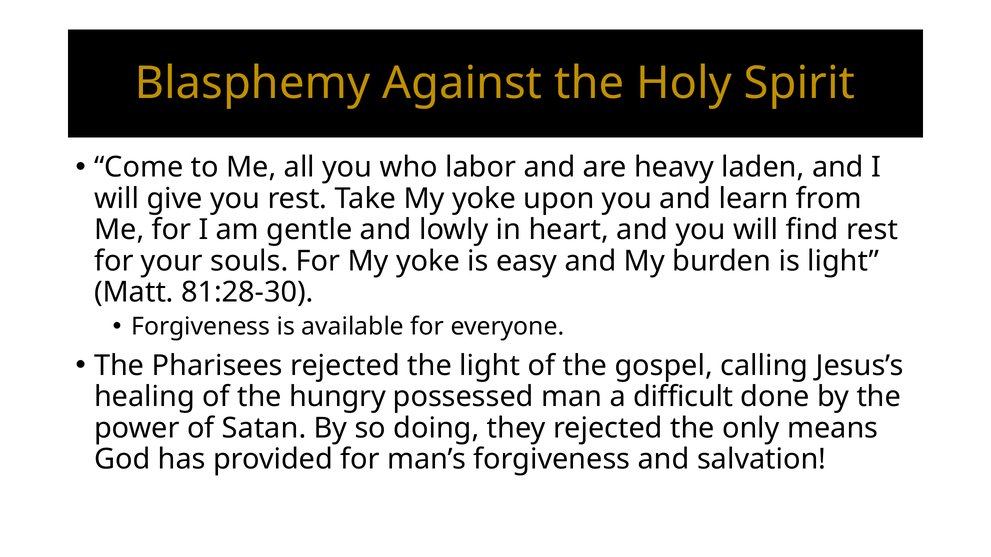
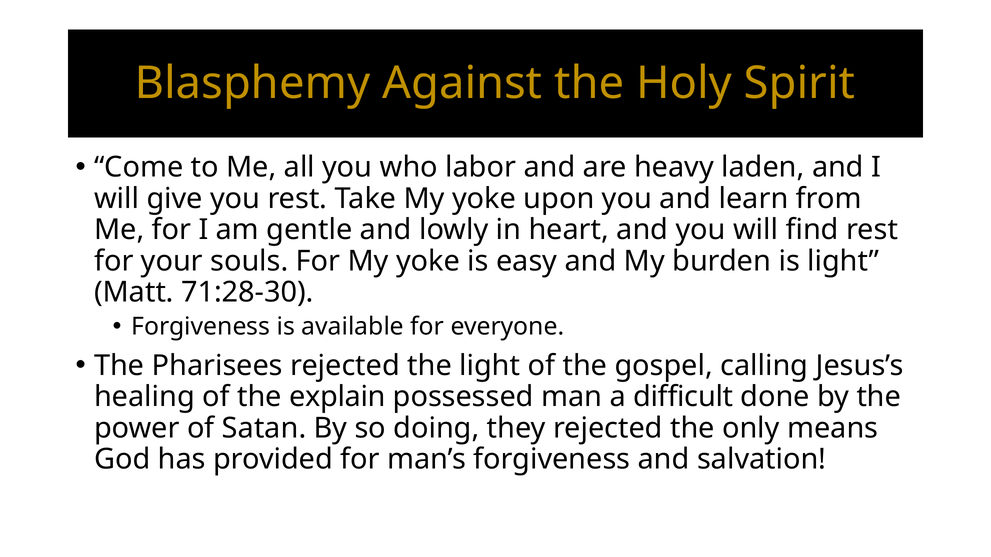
81:28-30: 81:28-30 -> 71:28-30
hungry: hungry -> explain
